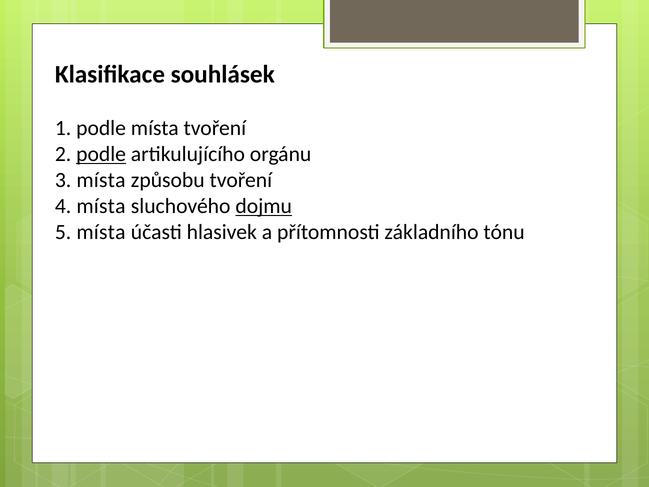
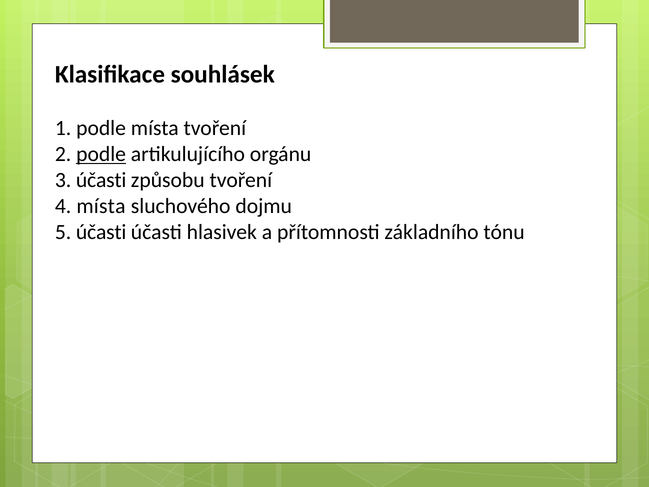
3 místa: místa -> účasti
dojmu underline: present -> none
5 místa: místa -> účasti
